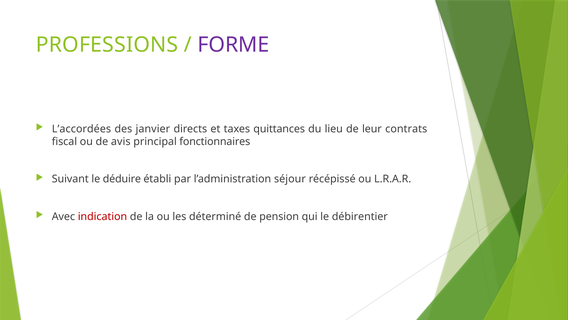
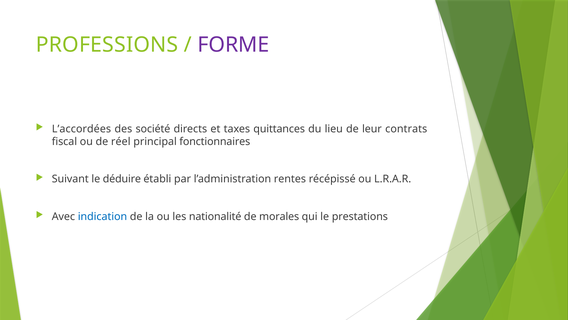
janvier: janvier -> société
avis: avis -> réel
séjour: séjour -> rentes
indication colour: red -> blue
déterminé: déterminé -> nationalité
pension: pension -> morales
débirentier: débirentier -> prestations
